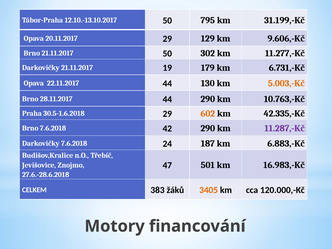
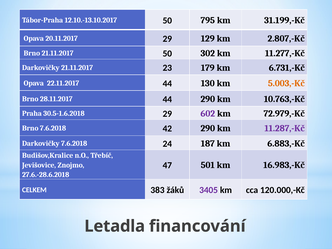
9.606,-Kč: 9.606,-Kč -> 2.807,-Kč
19: 19 -> 23
602 colour: orange -> purple
42.335,-Kč: 42.335,-Kč -> 72.979,-Kč
3405 colour: orange -> purple
Motory: Motory -> Letadla
